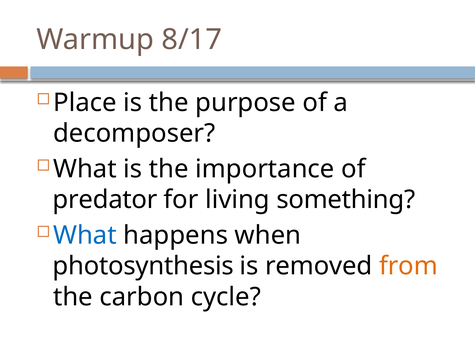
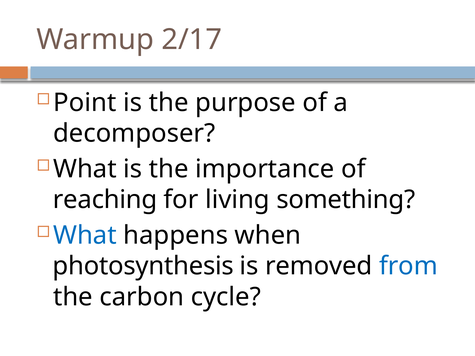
8/17: 8/17 -> 2/17
Place: Place -> Point
predator: predator -> reaching
from colour: orange -> blue
